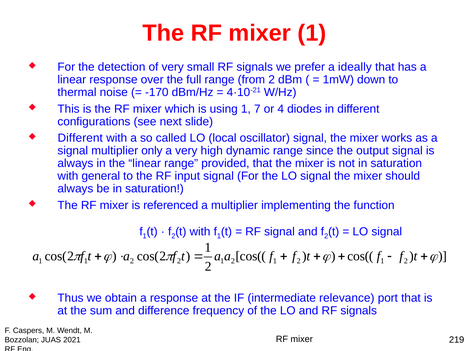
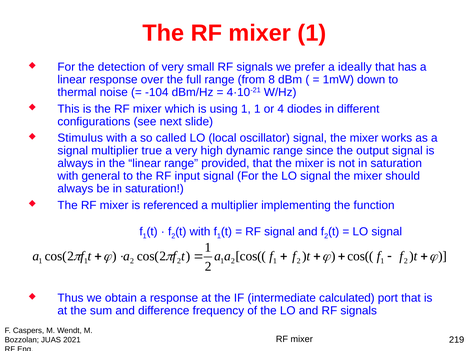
from 2: 2 -> 8
-170: -170 -> -104
using 1 7: 7 -> 1
Different at (80, 138): Different -> Stimulus
only: only -> true
relevance: relevance -> calculated
